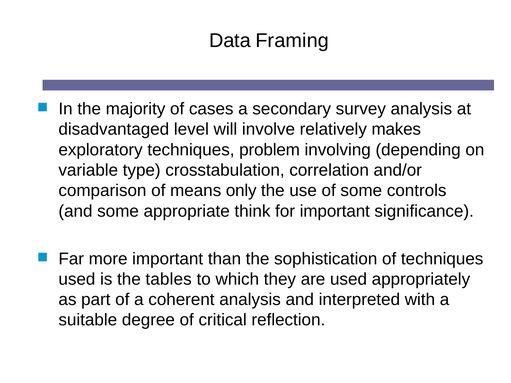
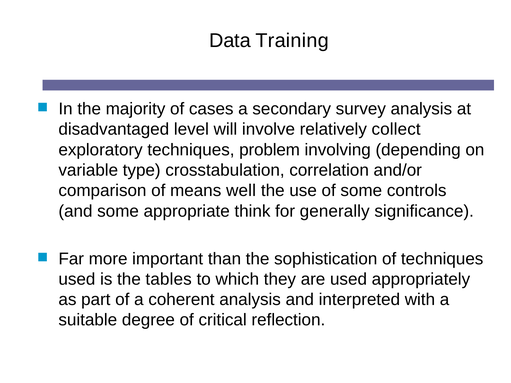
Framing: Framing -> Training
makes: makes -> collect
only: only -> well
for important: important -> generally
